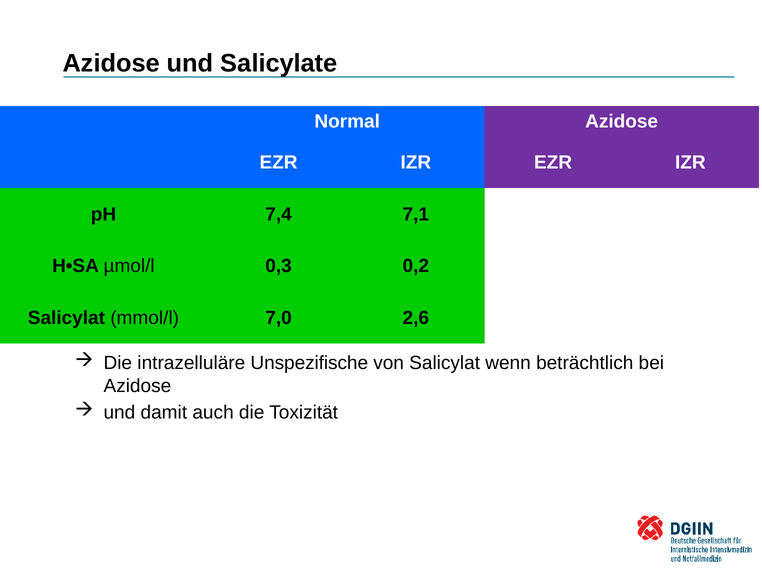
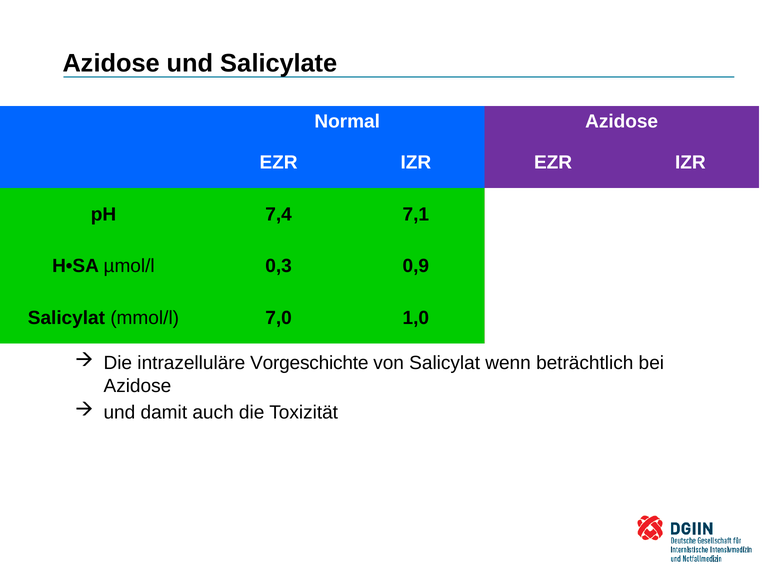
0,2: 0,2 -> 0,9
2,6: 2,6 -> 1,0
Unspezifische: Unspezifische -> Vorgeschichte
